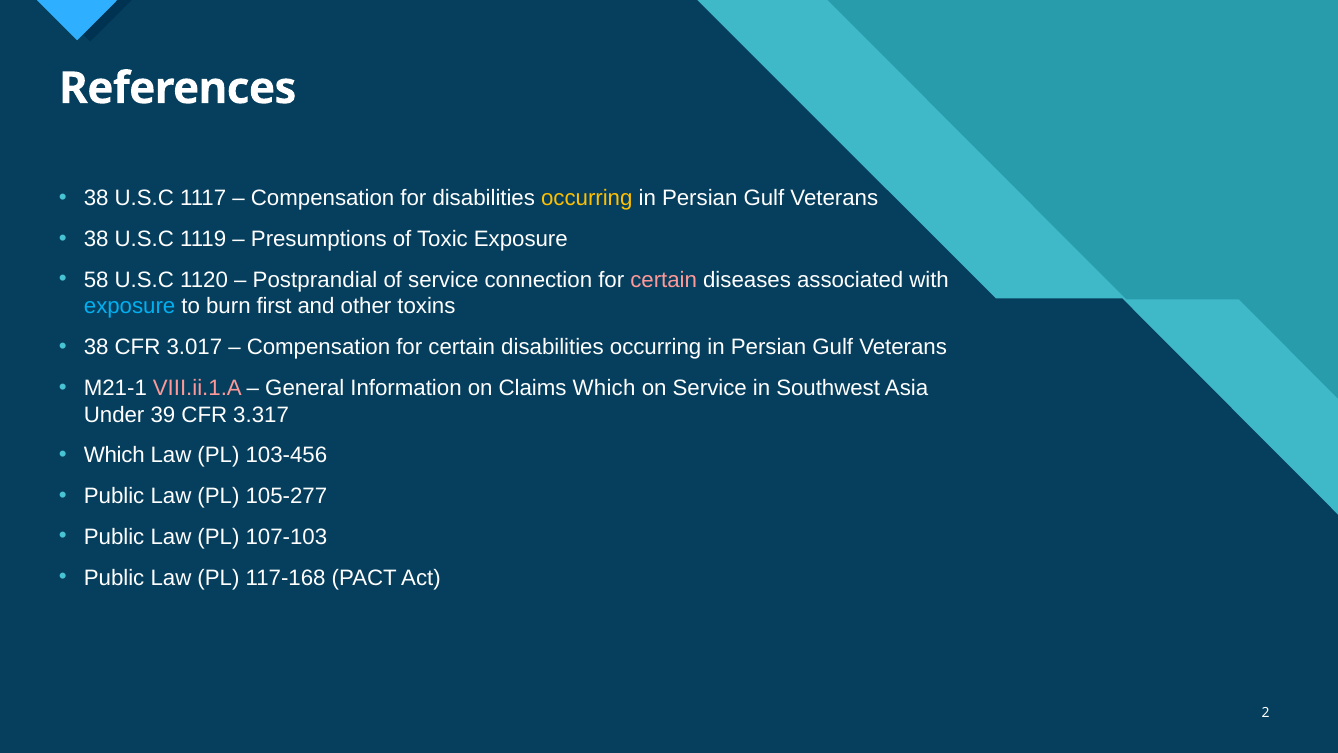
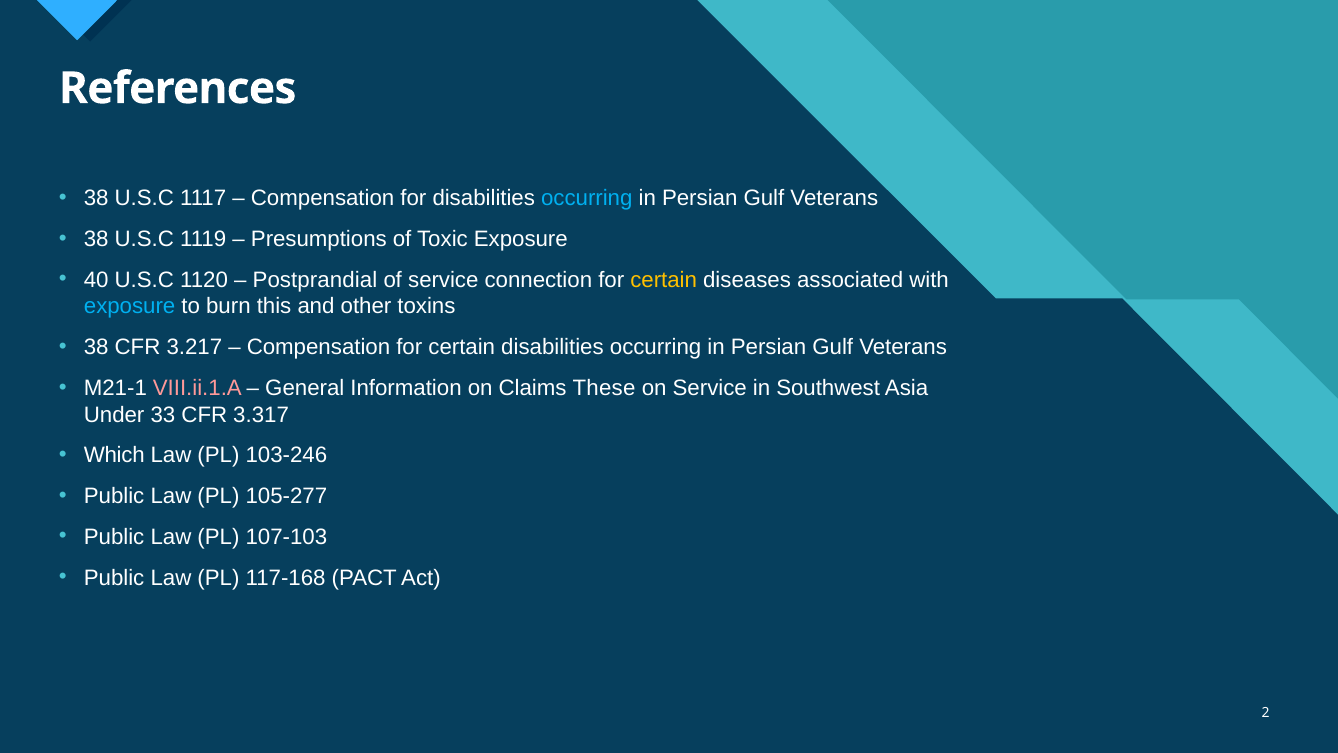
occurring at (587, 198) colour: yellow -> light blue
58: 58 -> 40
certain at (664, 280) colour: pink -> yellow
first: first -> this
3.017: 3.017 -> 3.217
Claims Which: Which -> These
39: 39 -> 33
103-456: 103-456 -> 103-246
